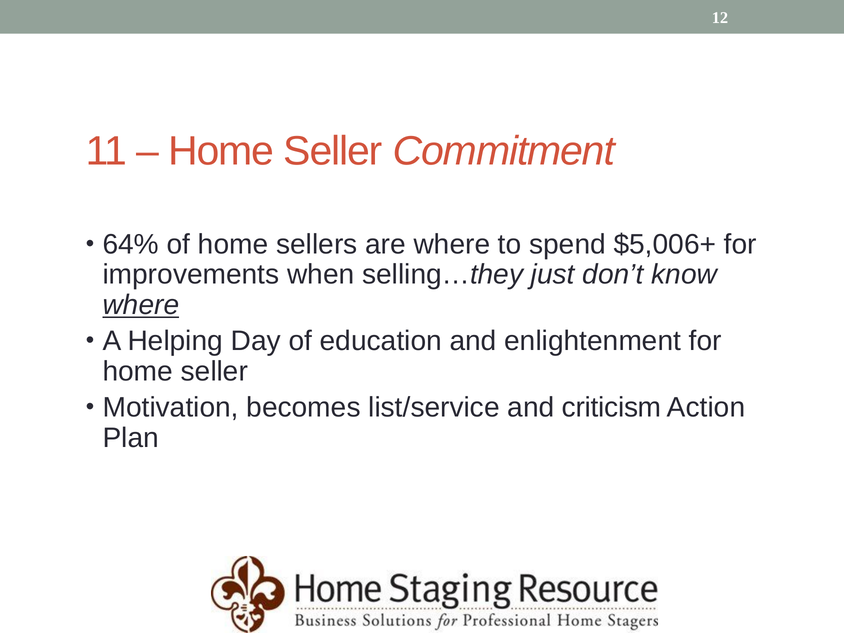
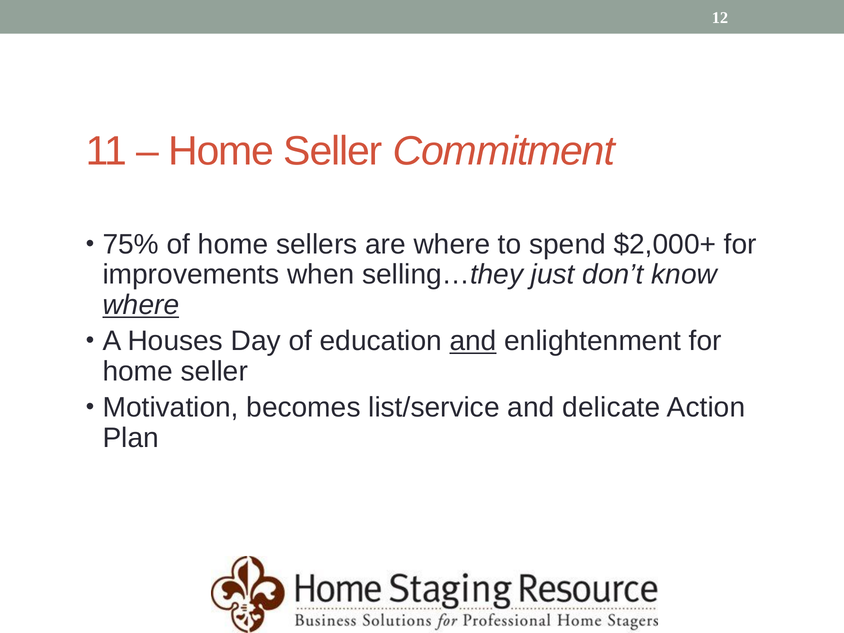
64%: 64% -> 75%
$5,006+: $5,006+ -> $2,000+
Helping: Helping -> Houses
and at (473, 341) underline: none -> present
criticism: criticism -> delicate
